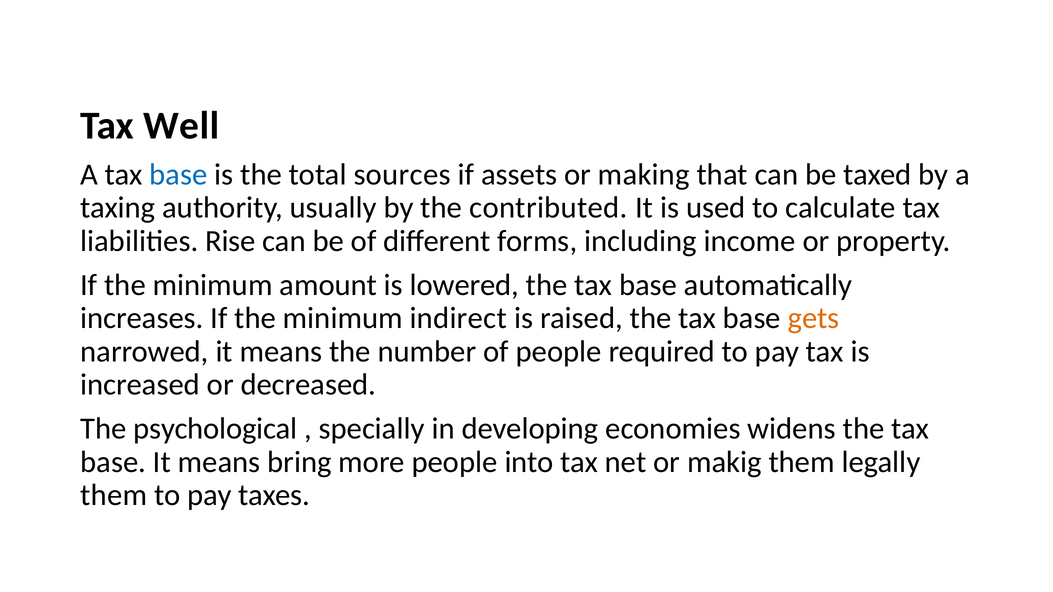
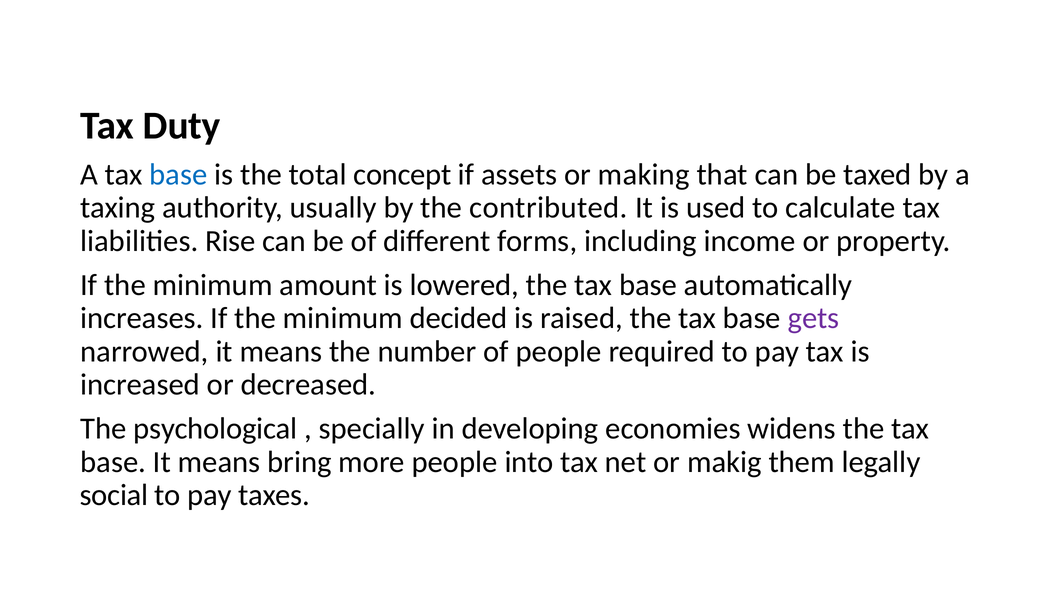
Well: Well -> Duty
sources: sources -> concept
indirect: indirect -> decided
gets colour: orange -> purple
them at (114, 495): them -> social
